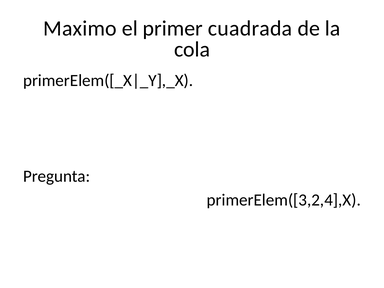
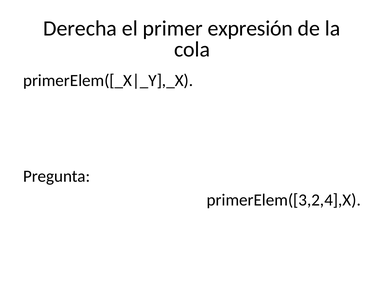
Maximo: Maximo -> Derecha
cuadrada: cuadrada -> expresión
